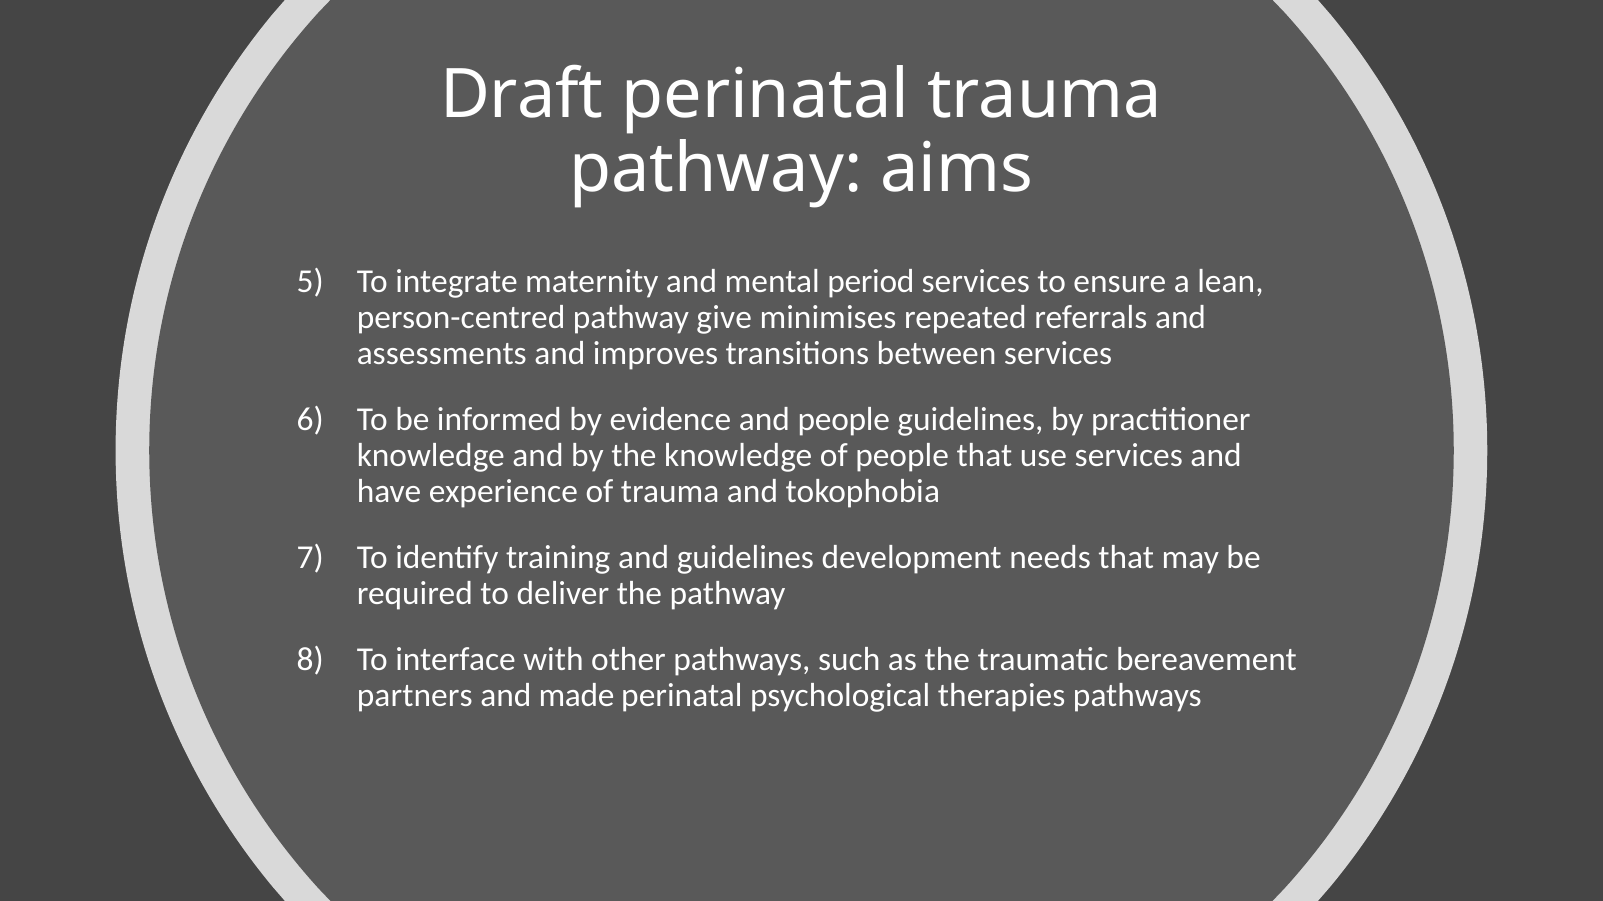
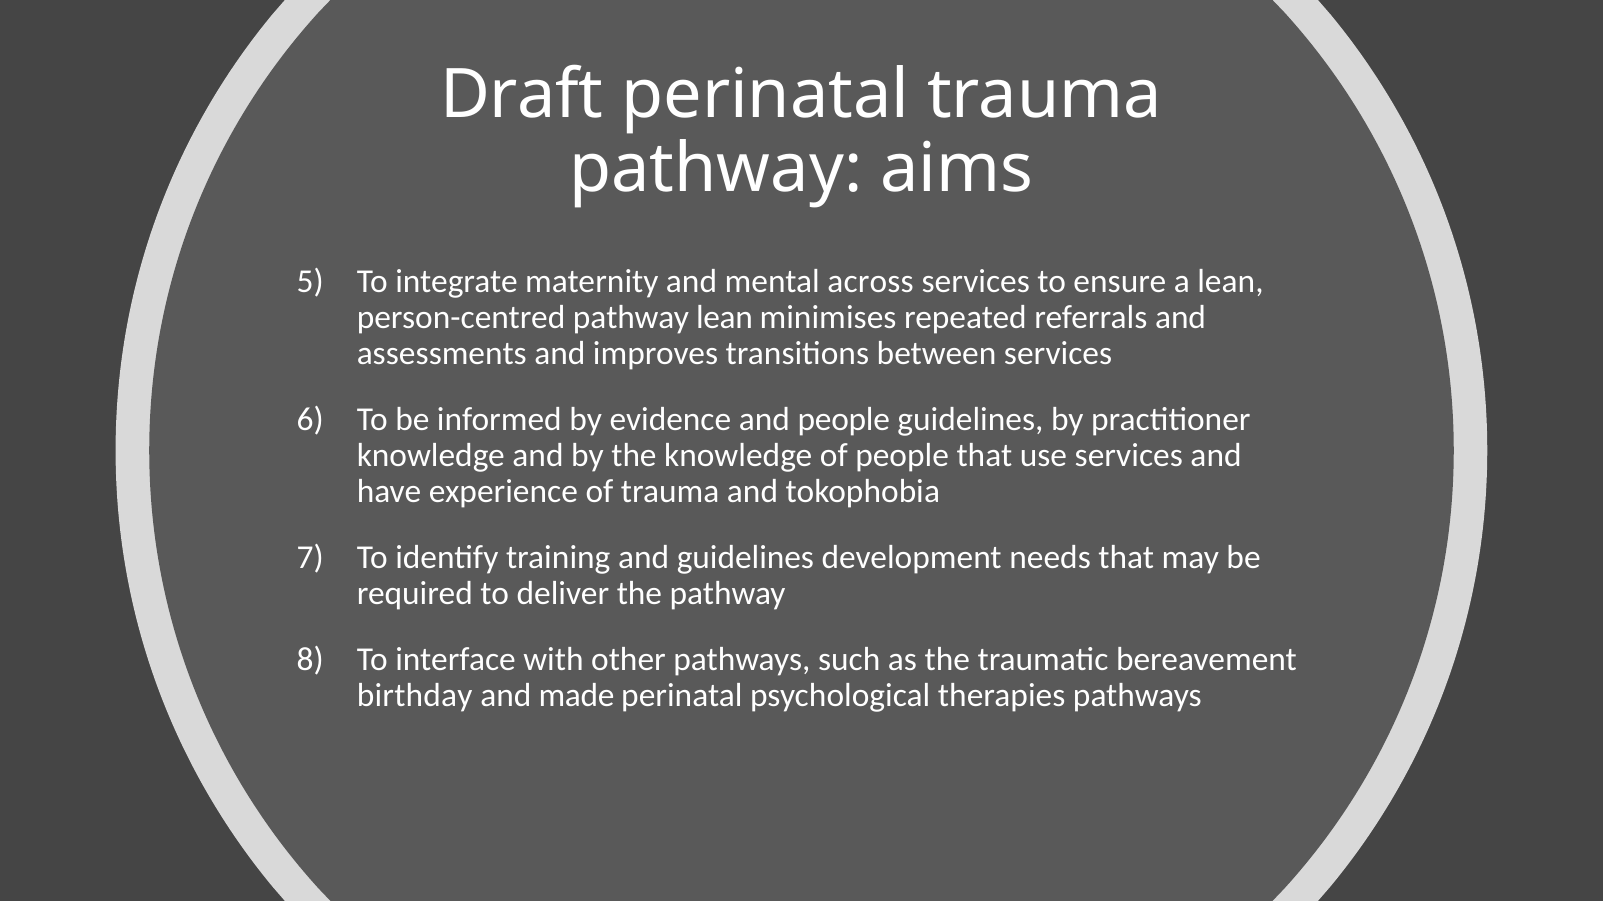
period: period -> across
pathway give: give -> lean
partners: partners -> birthday
